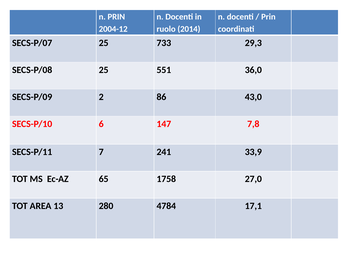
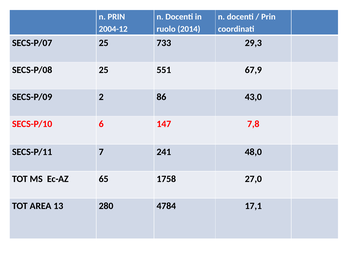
36,0: 36,0 -> 67,9
33,9: 33,9 -> 48,0
